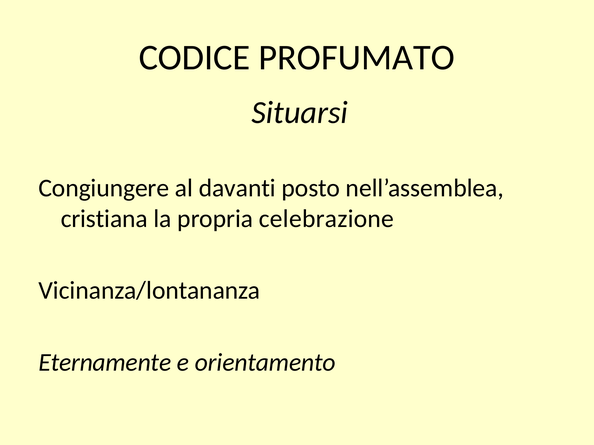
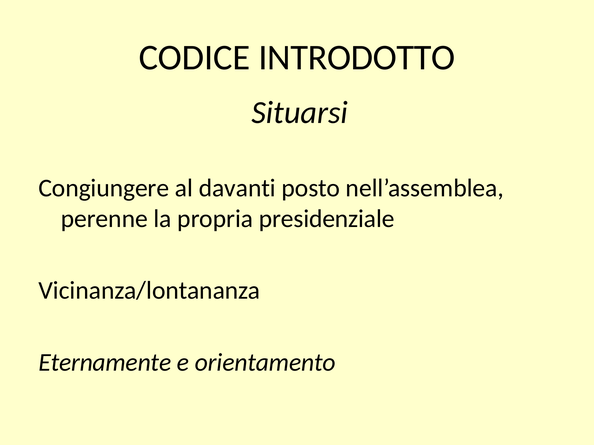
PROFUMATO: PROFUMATO -> INTRODOTTO
cristiana: cristiana -> perenne
celebrazione: celebrazione -> presidenziale
